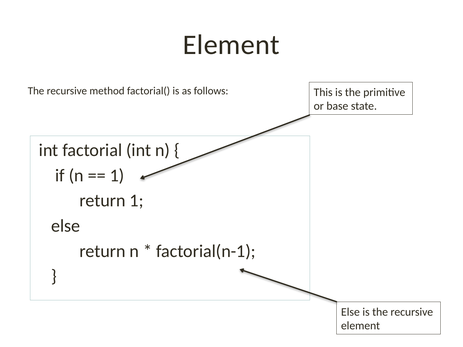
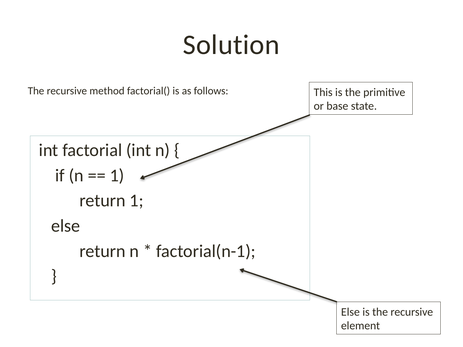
Element at (231, 45): Element -> Solution
